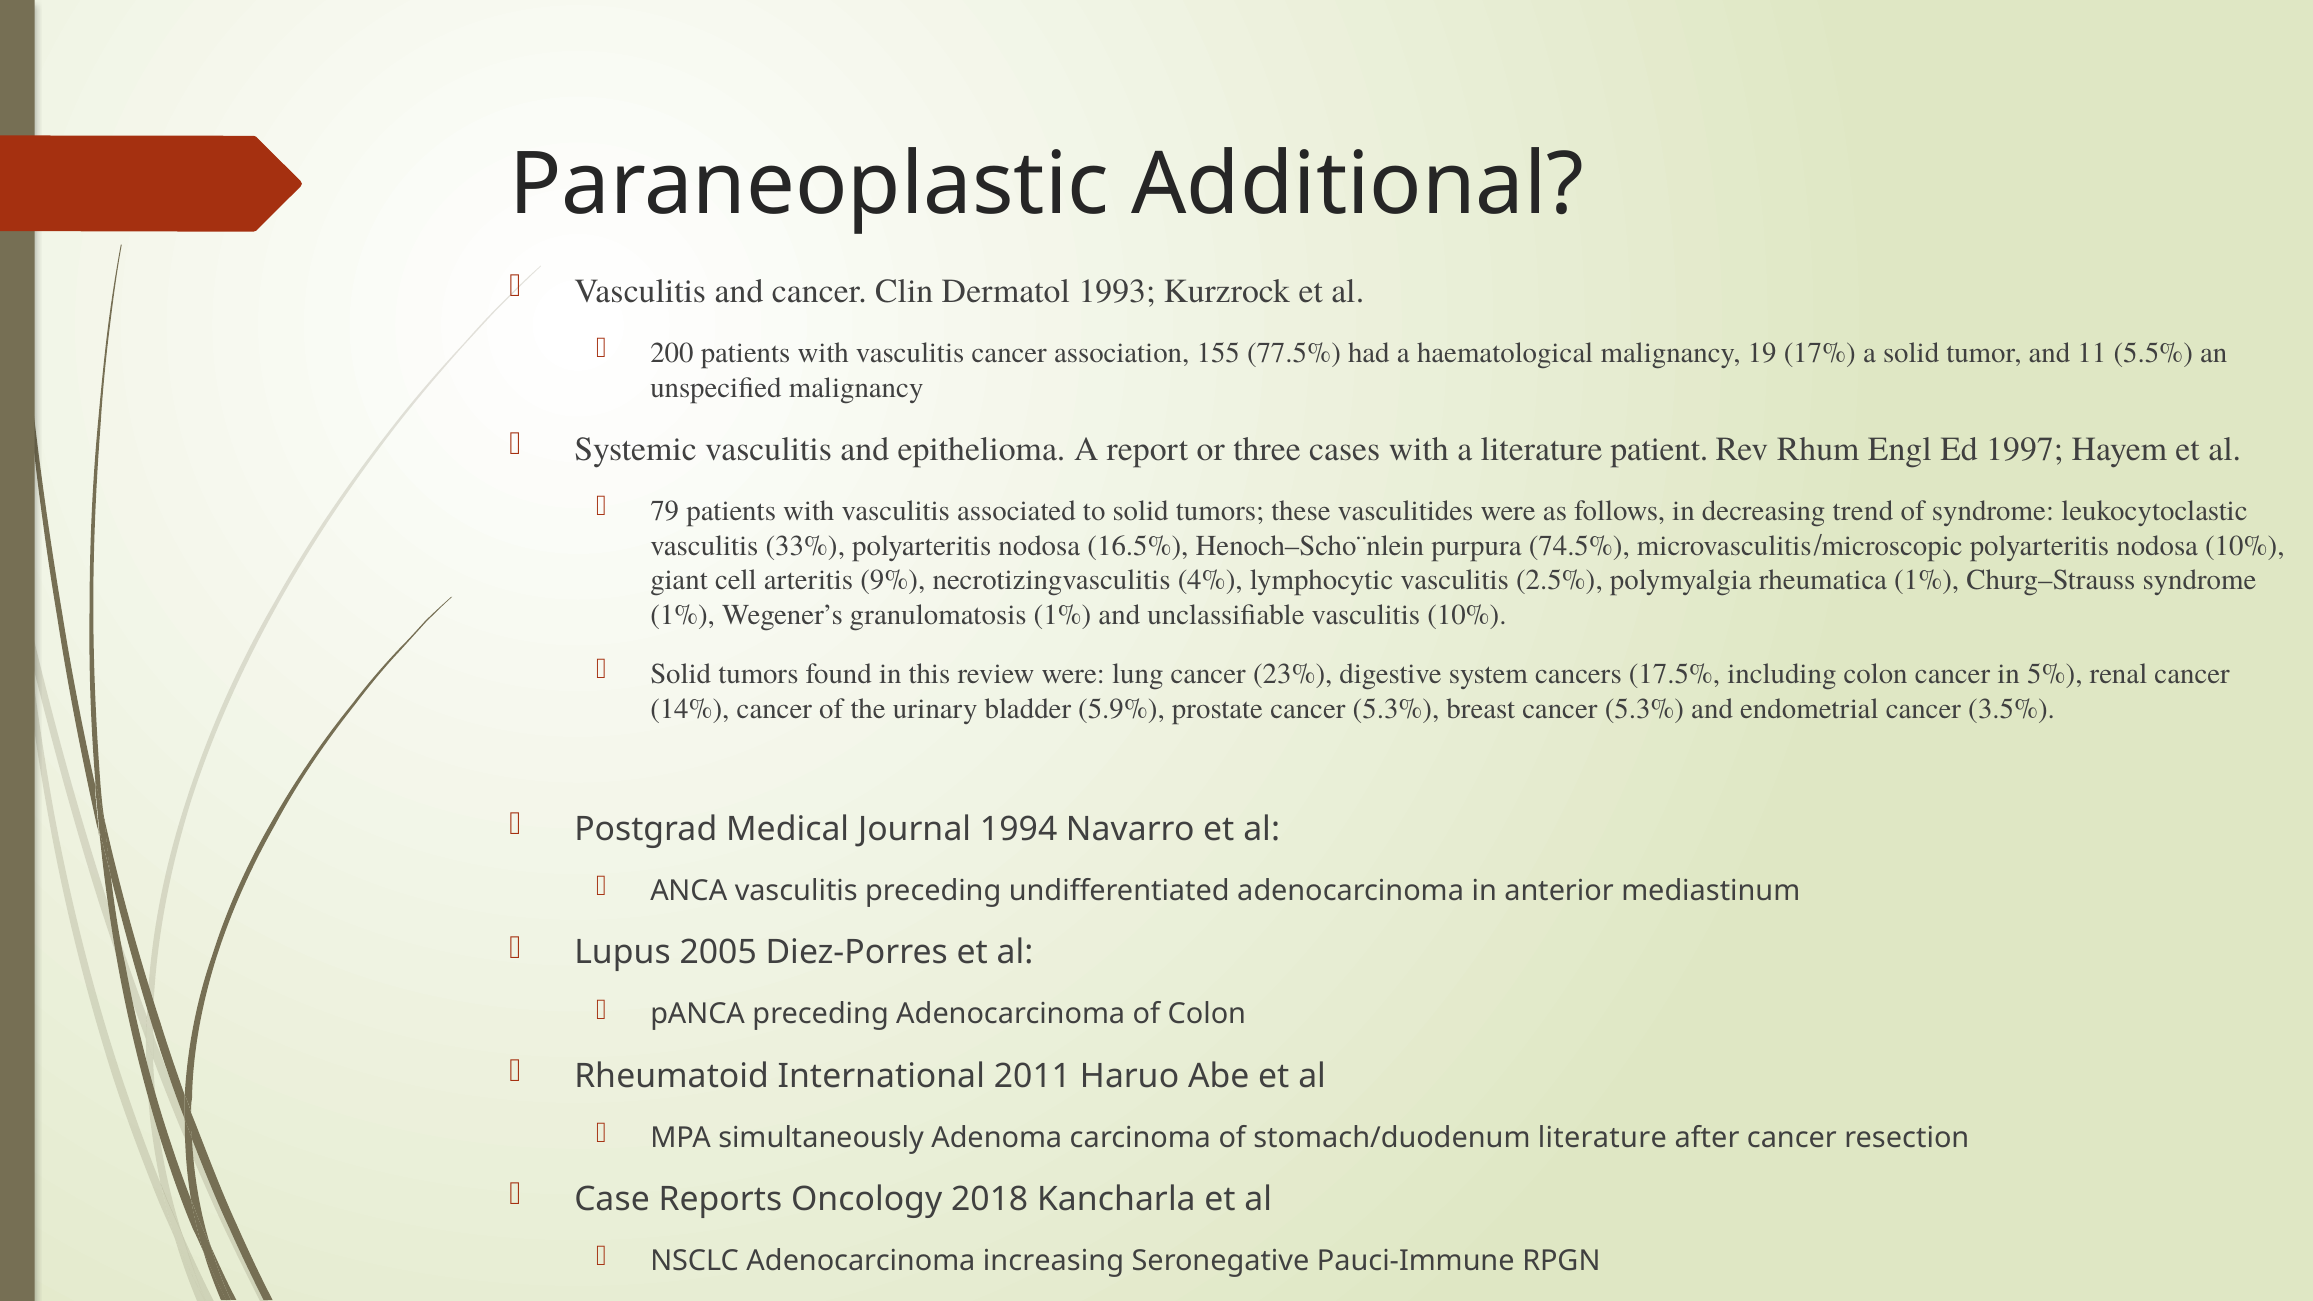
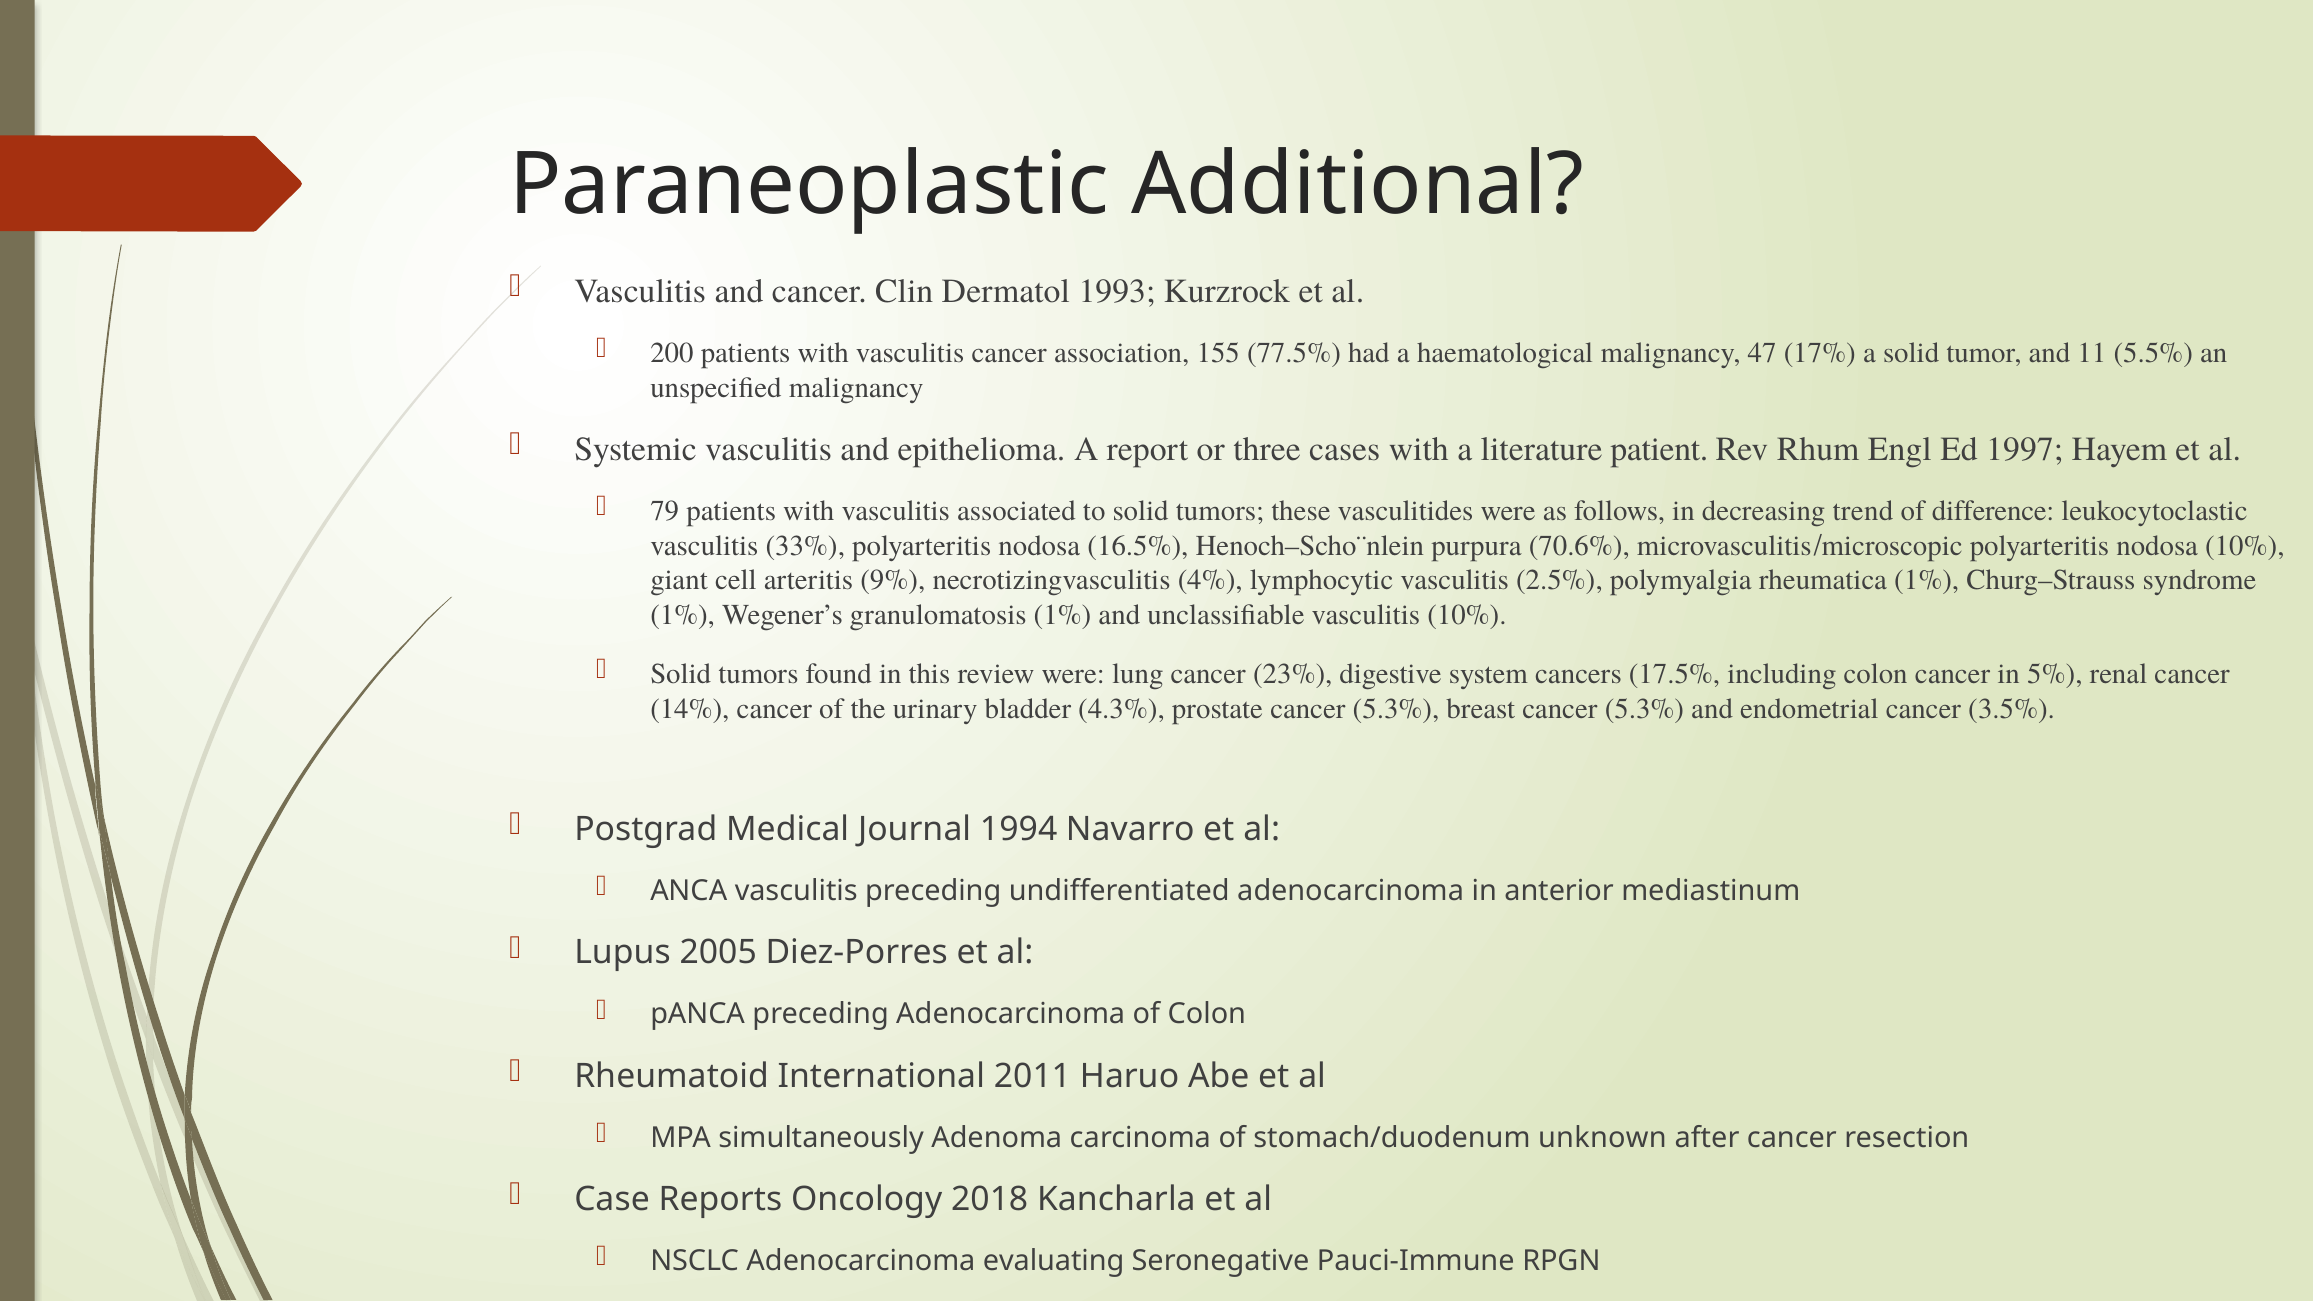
19: 19 -> 47
of syndrome: syndrome -> difference
74.5%: 74.5% -> 70.6%
5.9%: 5.9% -> 4.3%
stomach/duodenum literature: literature -> unknown
increasing: increasing -> evaluating
